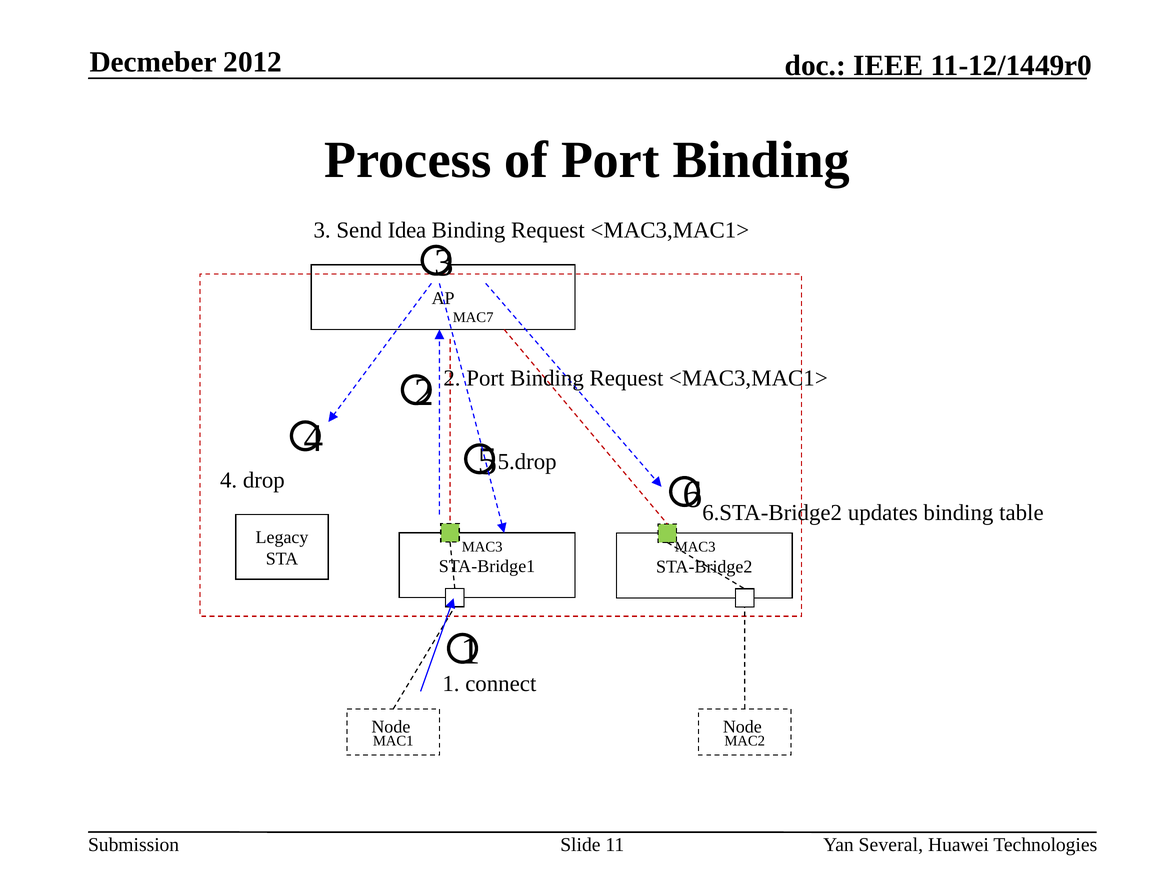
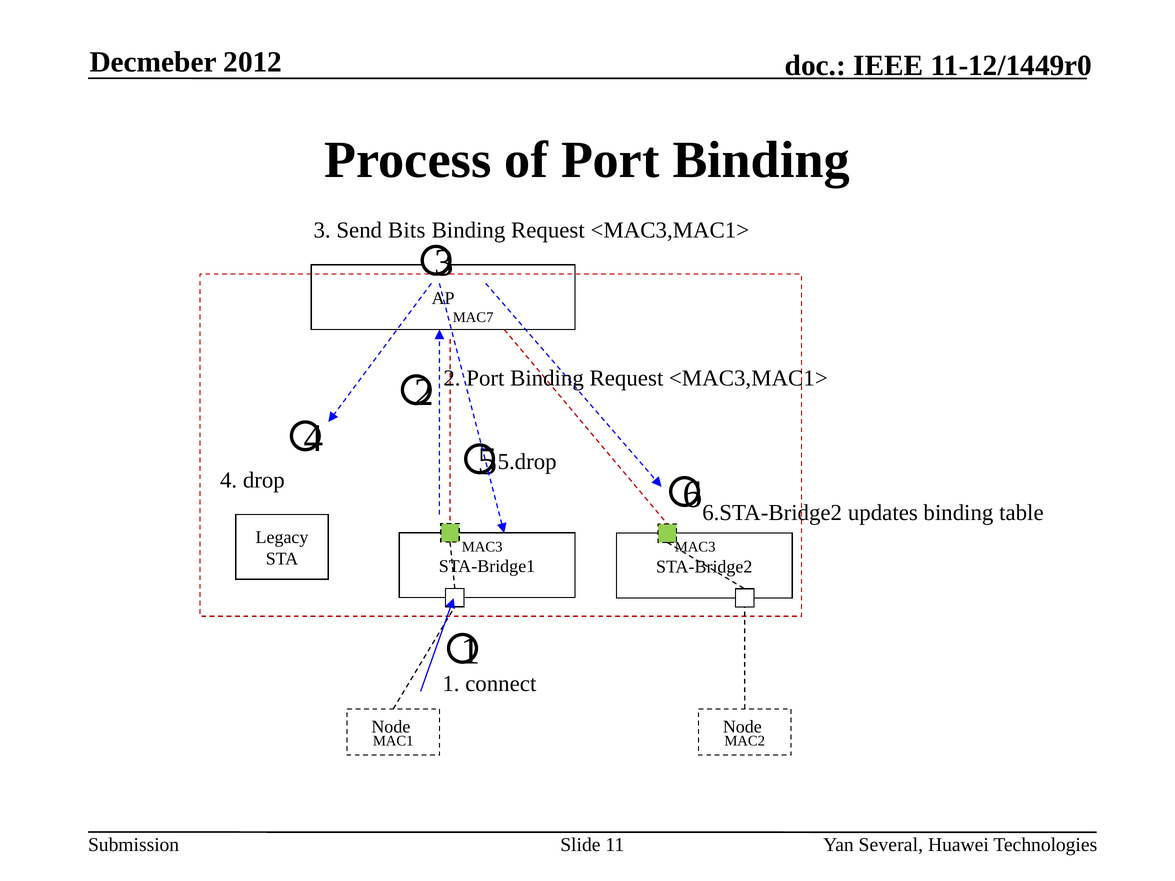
Idea: Idea -> Bits
